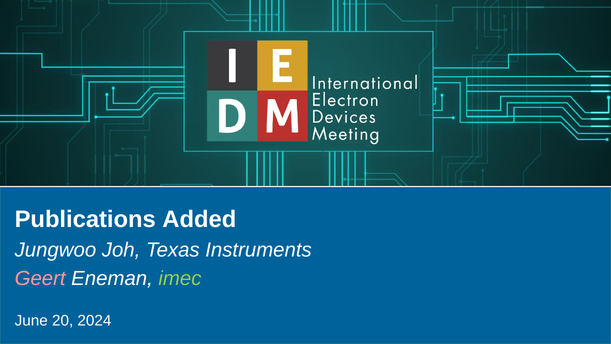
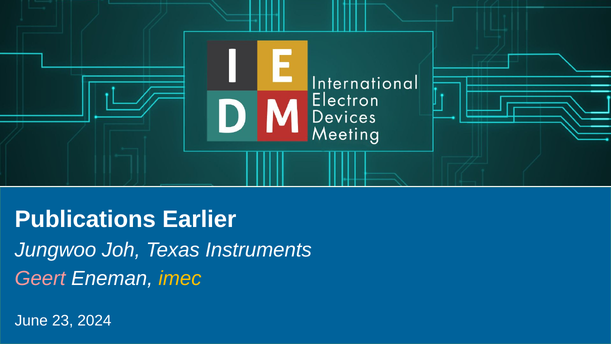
Added: Added -> Earlier
imec colour: light green -> yellow
20: 20 -> 23
